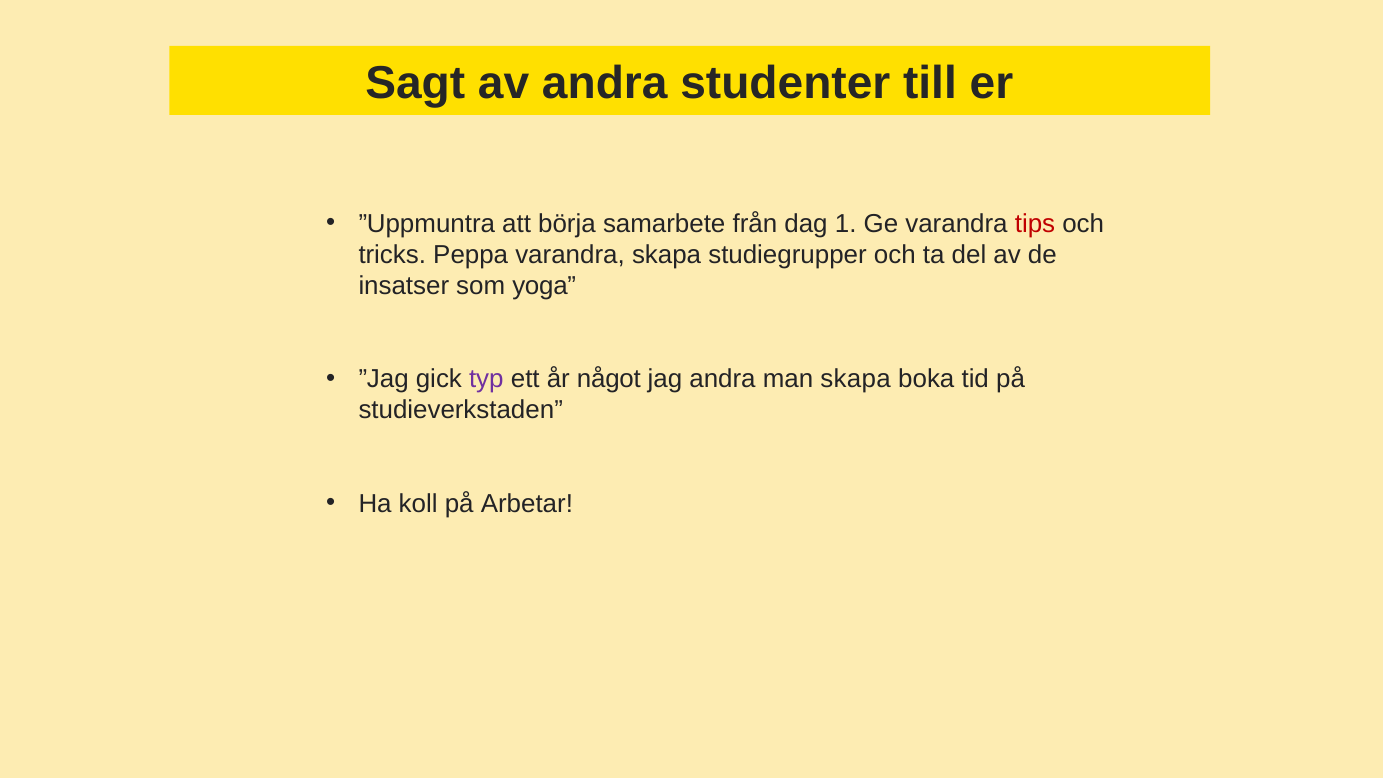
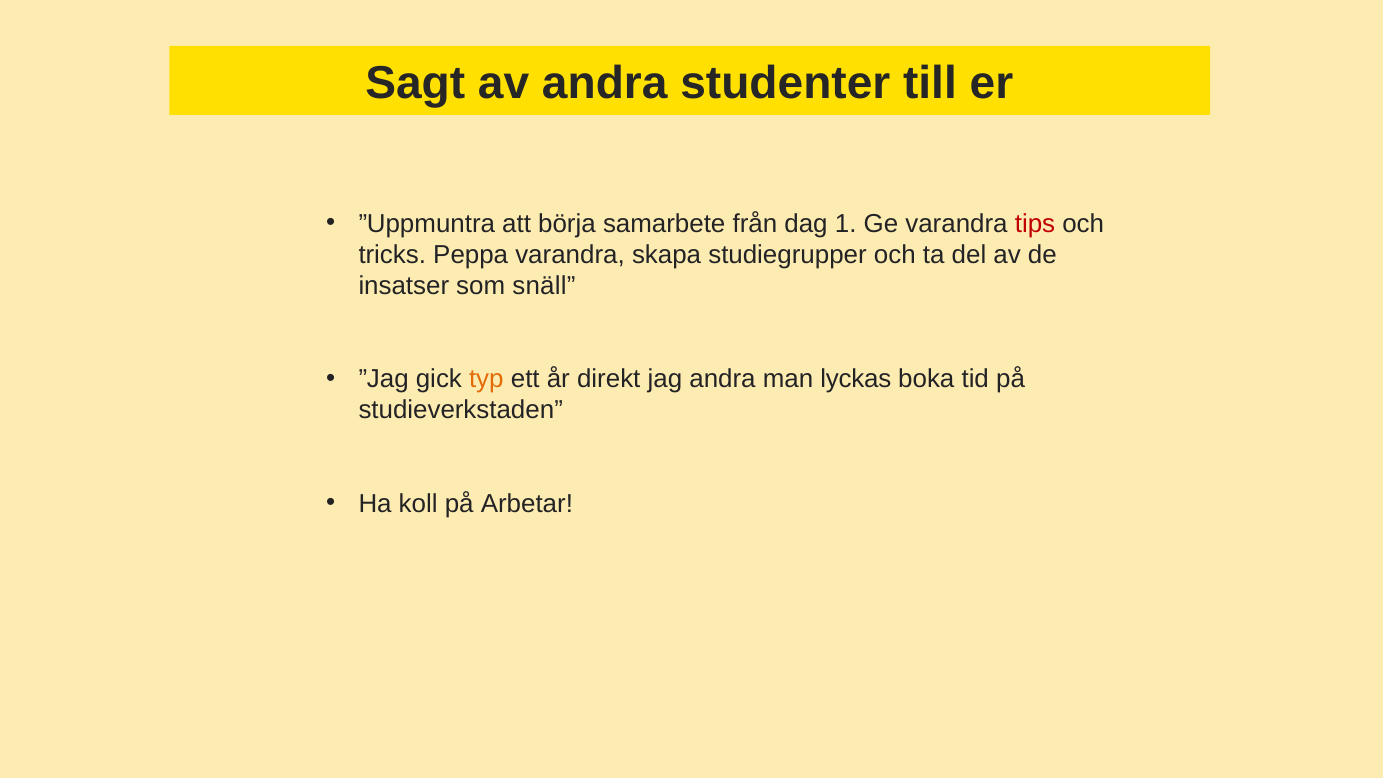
yoga: yoga -> snäll
typ colour: purple -> orange
något: något -> direkt
man skapa: skapa -> lyckas
